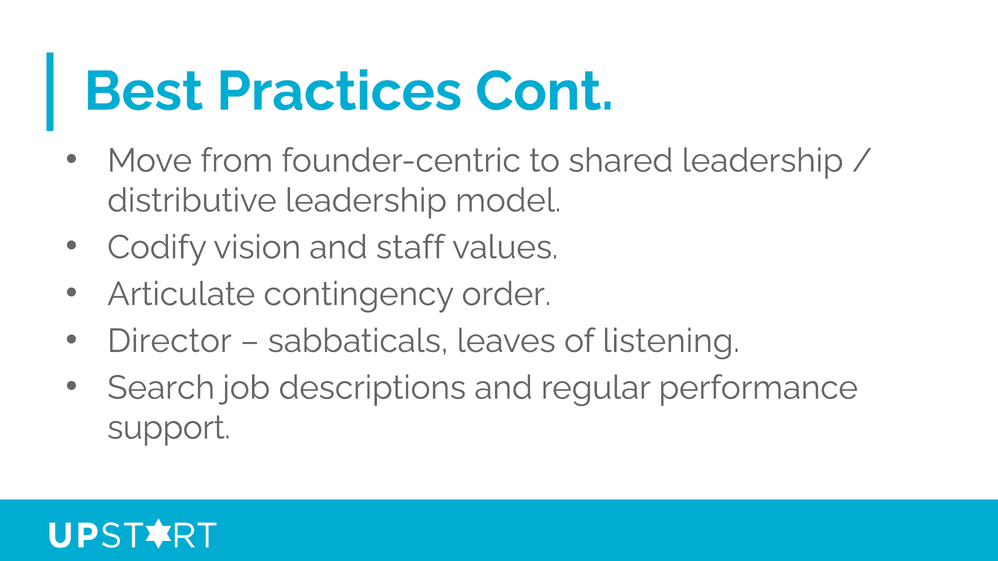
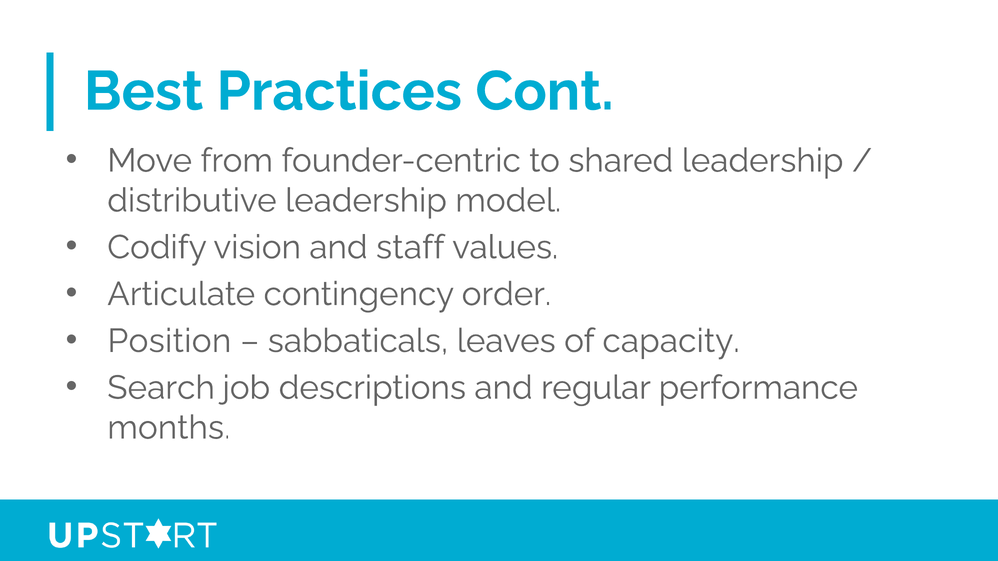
Director: Director -> Position
listening: listening -> capacity
support: support -> months
